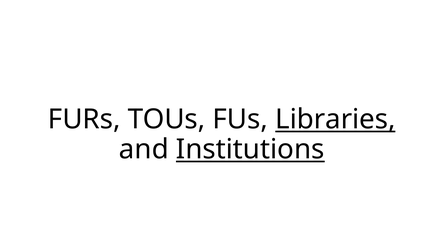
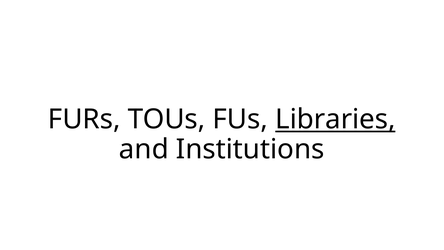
Institutions underline: present -> none
